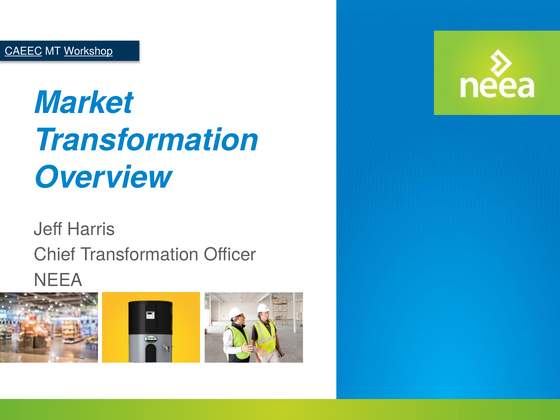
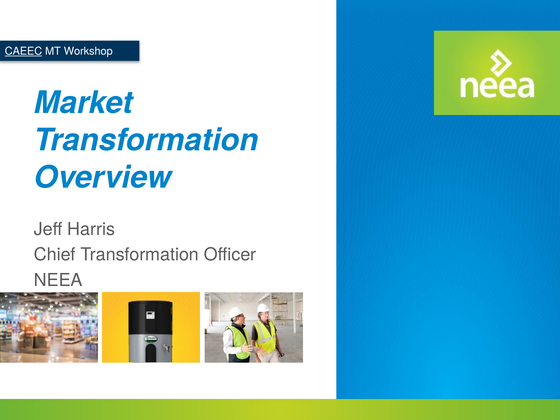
Workshop underline: present -> none
